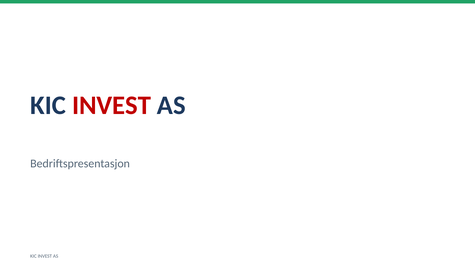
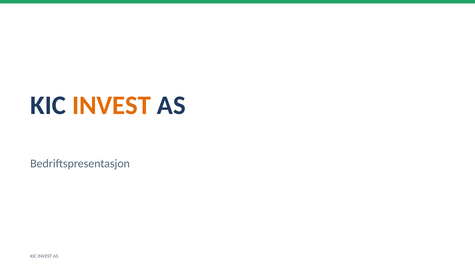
INVEST at (112, 105) colour: red -> orange
